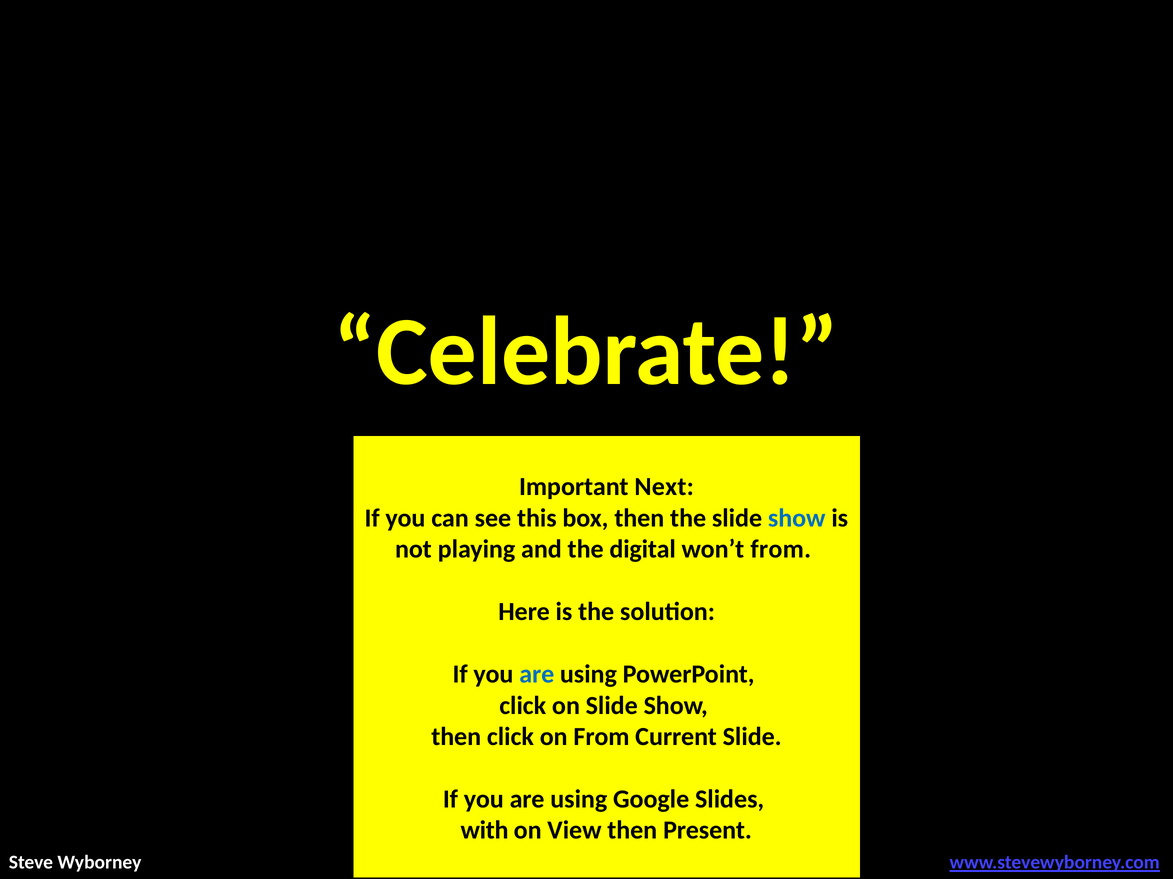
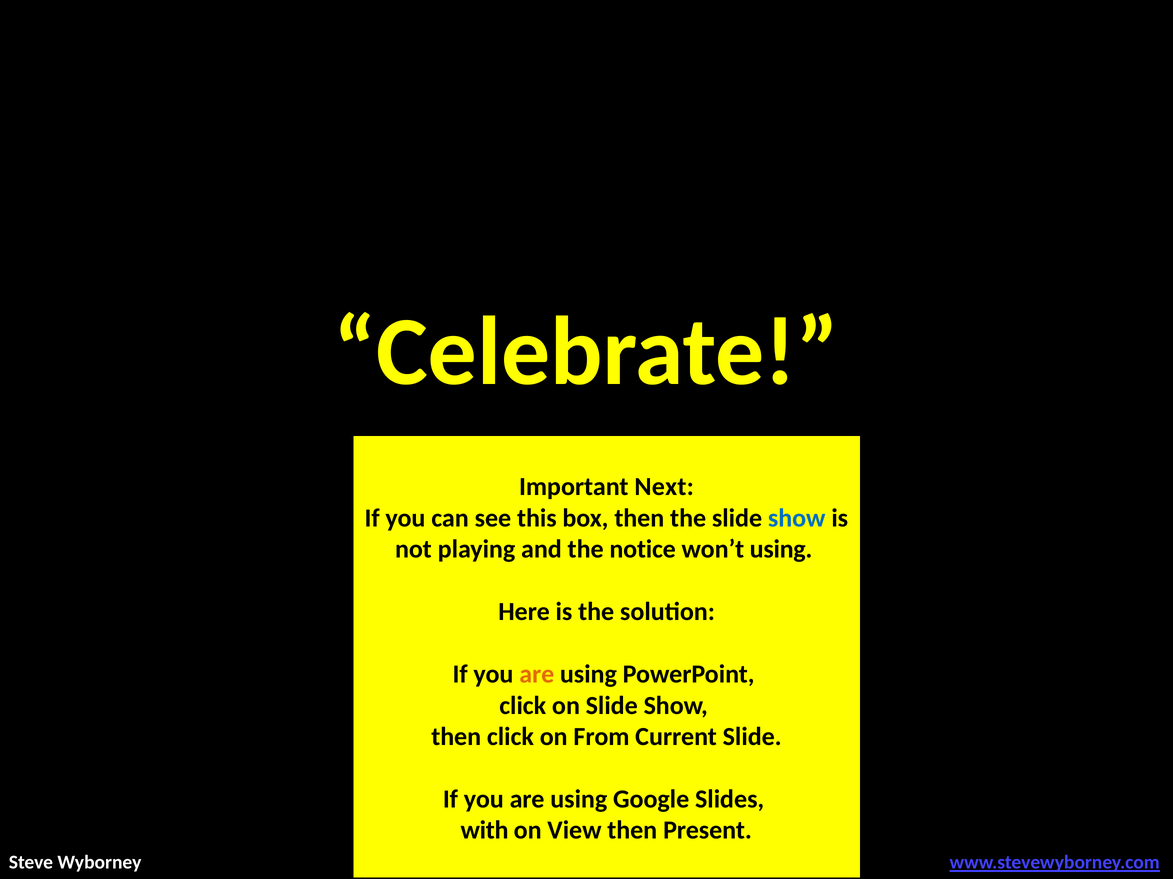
digital: digital -> notice
won’t from: from -> using
are at (537, 675) colour: blue -> orange
